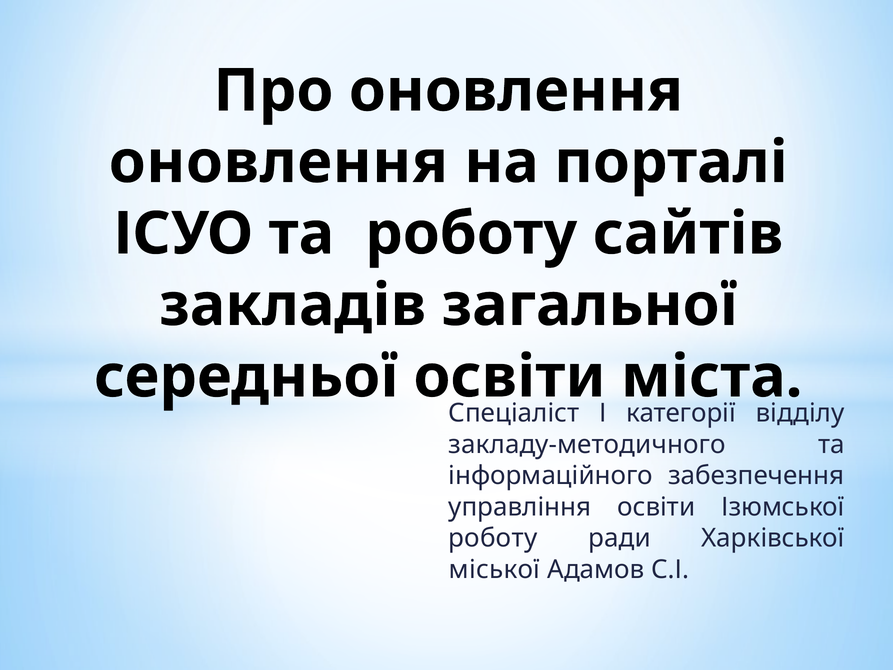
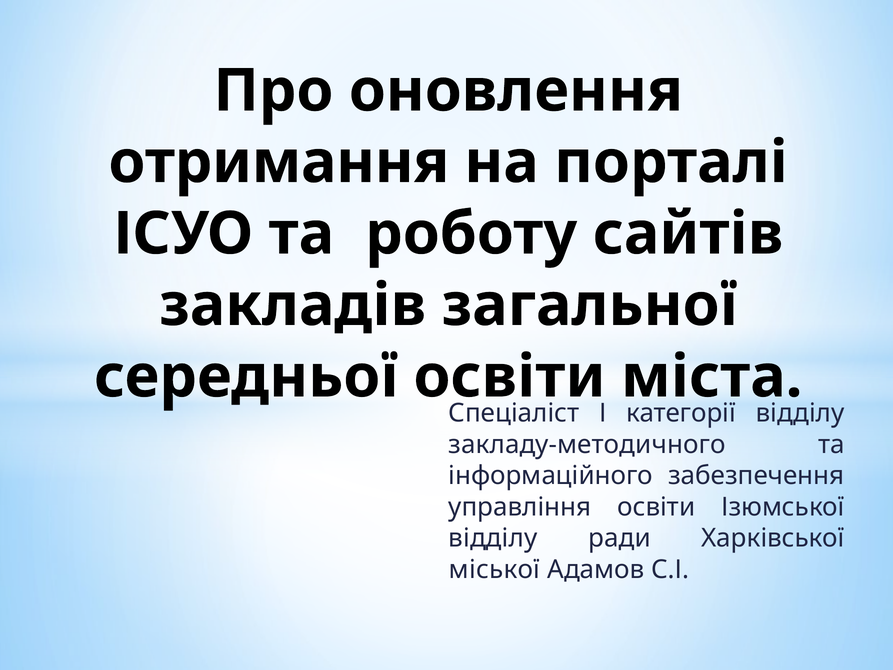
оновлення at (278, 162): оновлення -> отримання
роботу at (493, 538): роботу -> відділу
